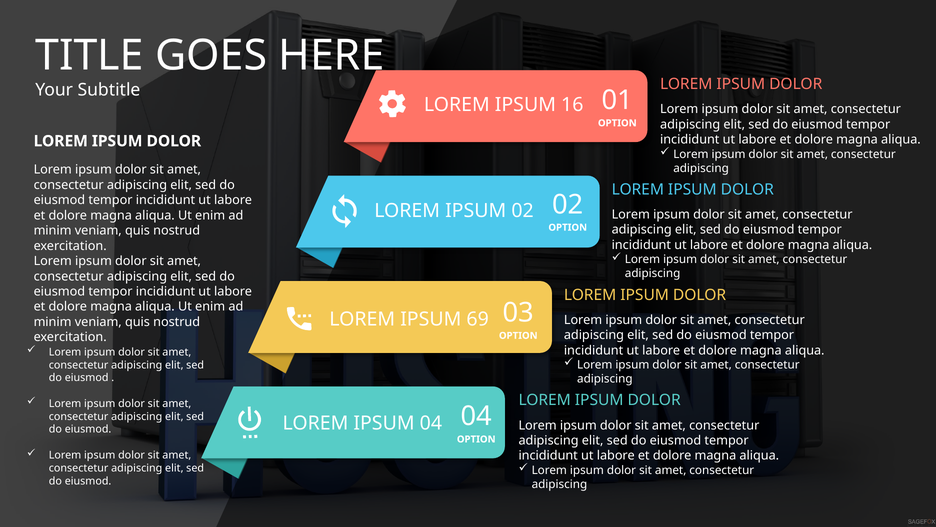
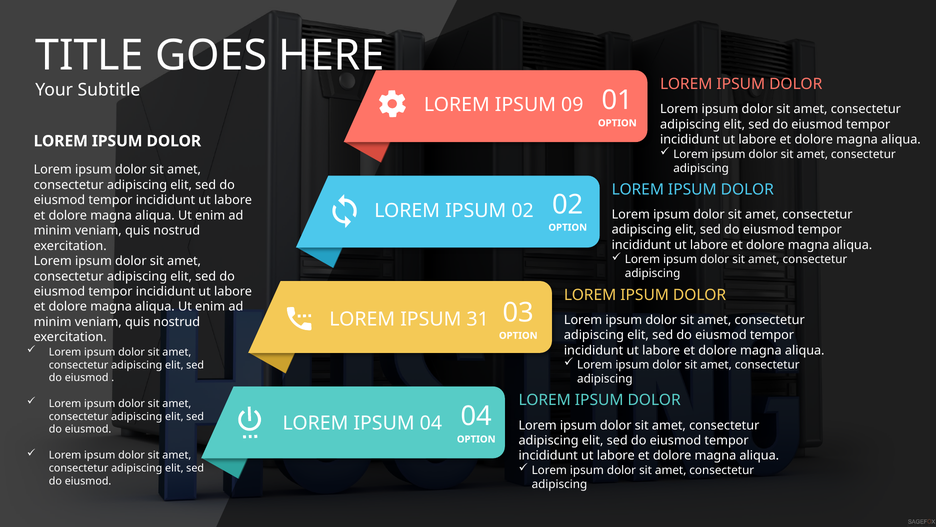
16: 16 -> 09
69: 69 -> 31
